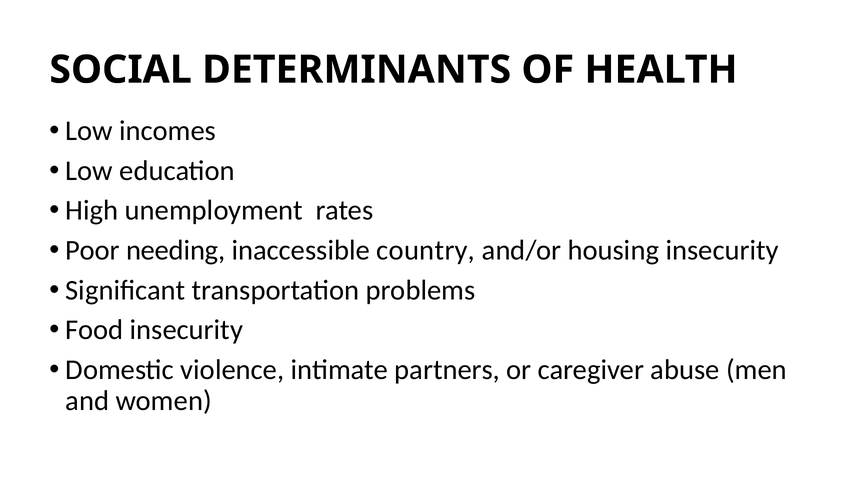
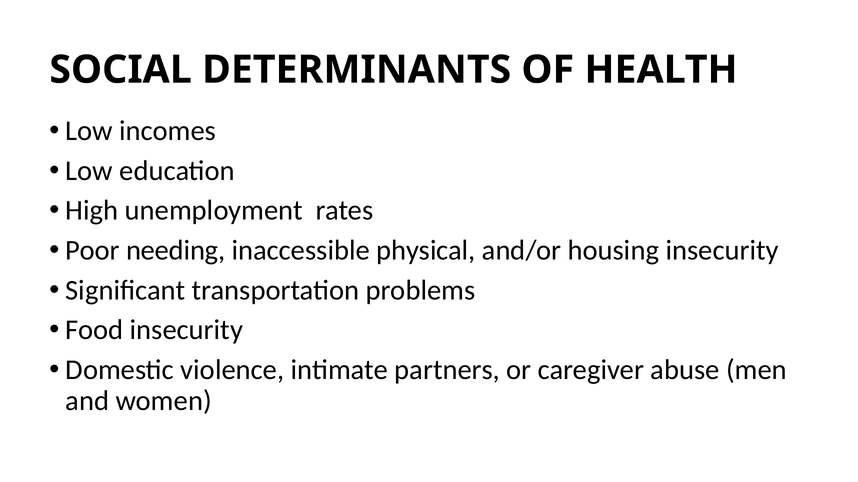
country: country -> physical
